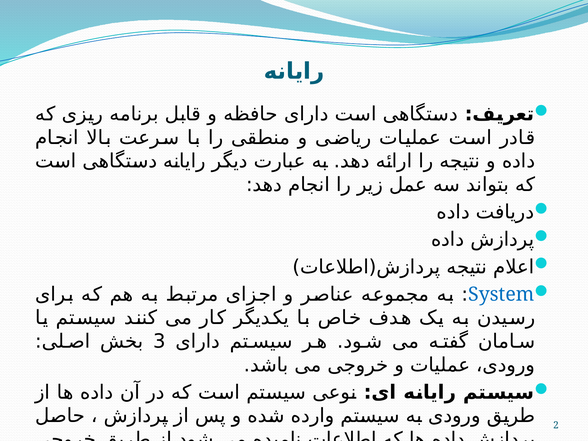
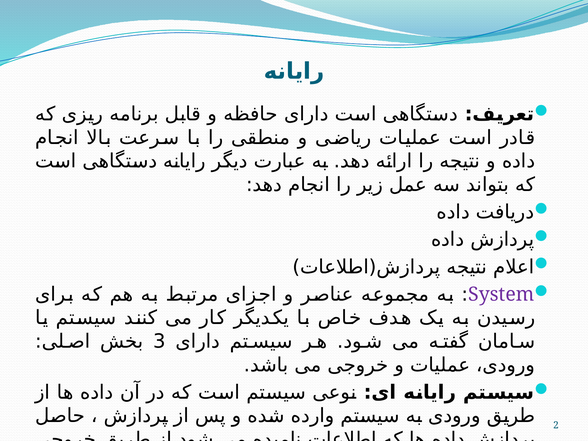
System colour: blue -> purple
